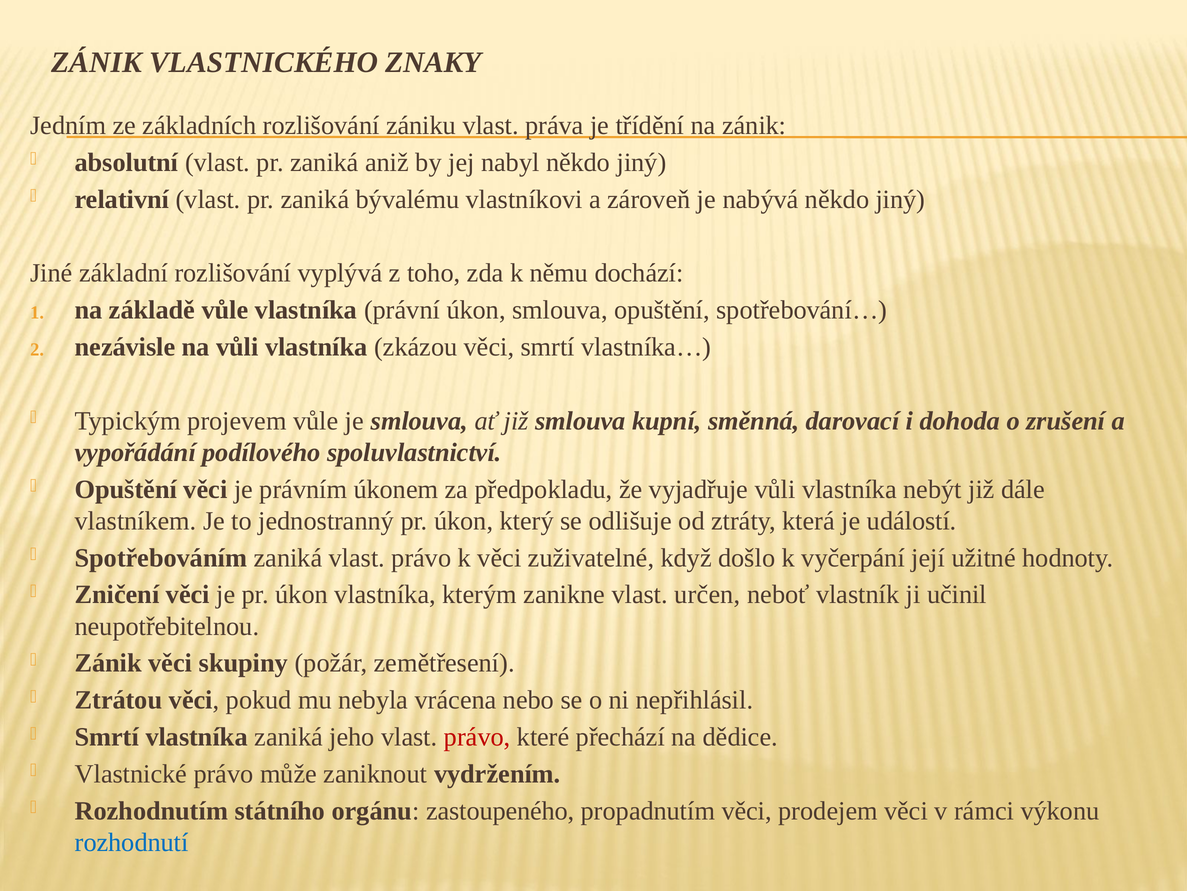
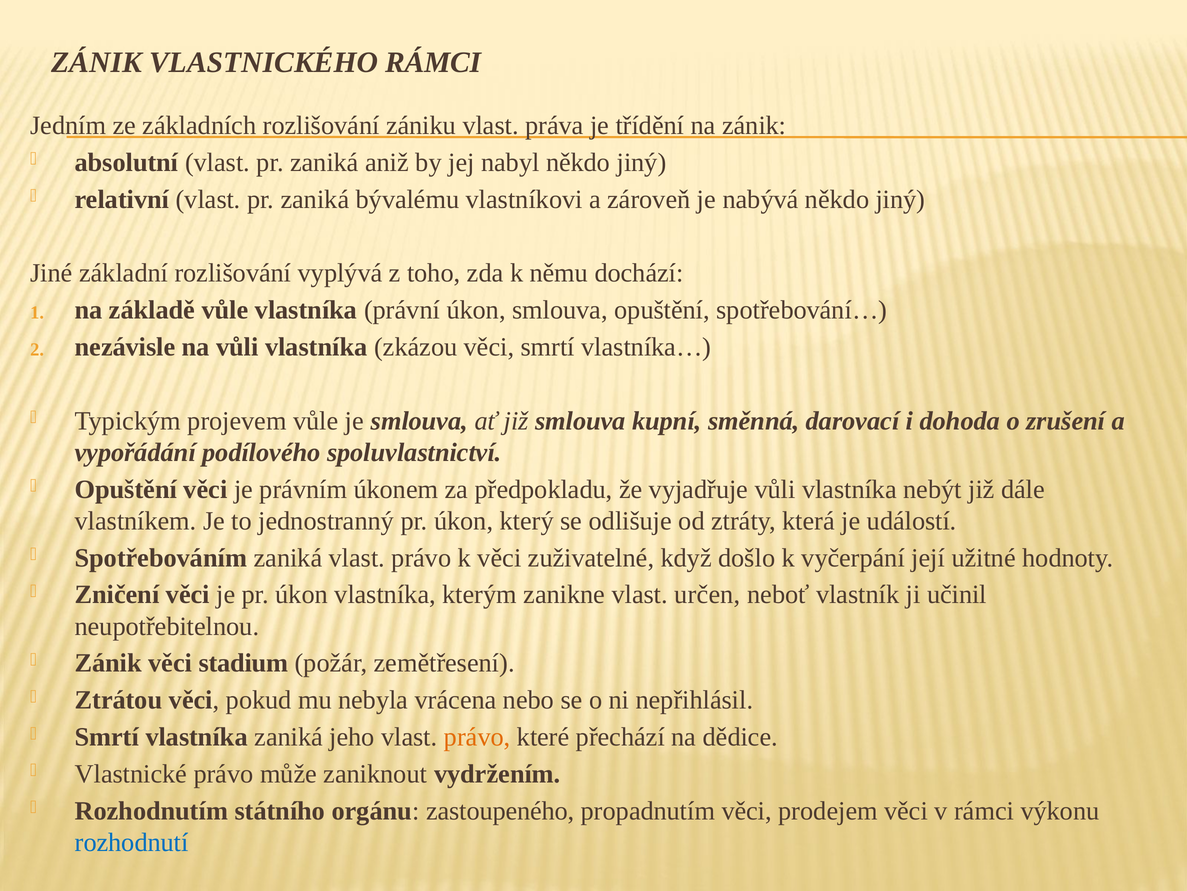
VLASTNICKÉHO ZNAKY: ZNAKY -> RÁMCI
skupiny: skupiny -> stadium
právo at (477, 736) colour: red -> orange
